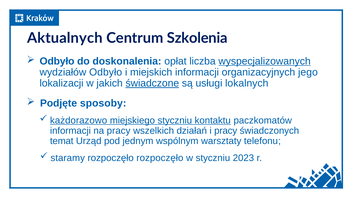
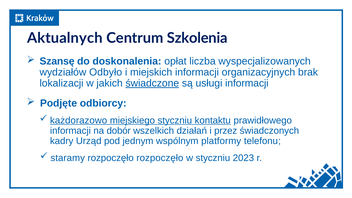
Odbyło at (57, 61): Odbyło -> Szansę
wyspecjalizowanych underline: present -> none
jego: jego -> brak
usługi lokalnych: lokalnych -> informacji
sposoby: sposoby -> odbiorcy
paczkomatów: paczkomatów -> prawidłowego
na pracy: pracy -> dobór
i pracy: pracy -> przez
temat: temat -> kadry
warsztaty: warsztaty -> platformy
